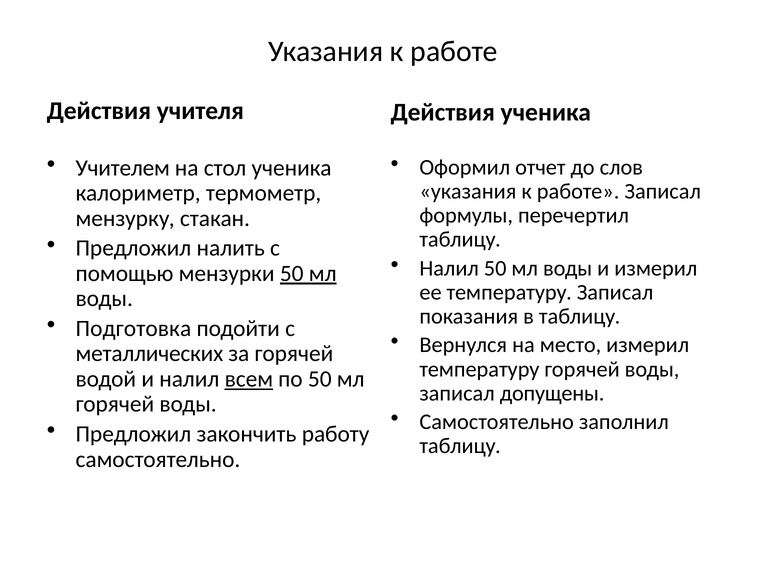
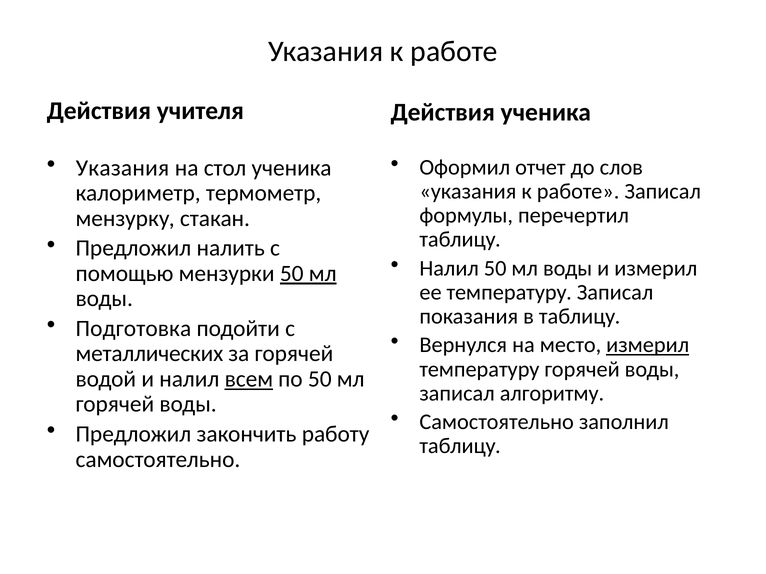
Учителем at (123, 168): Учителем -> Указания
измерил at (648, 345) underline: none -> present
допущены: допущены -> алгоритму
